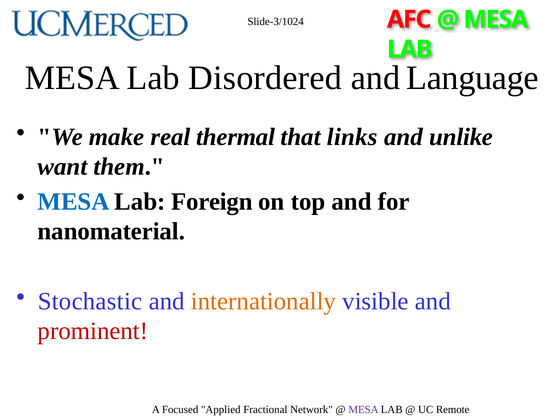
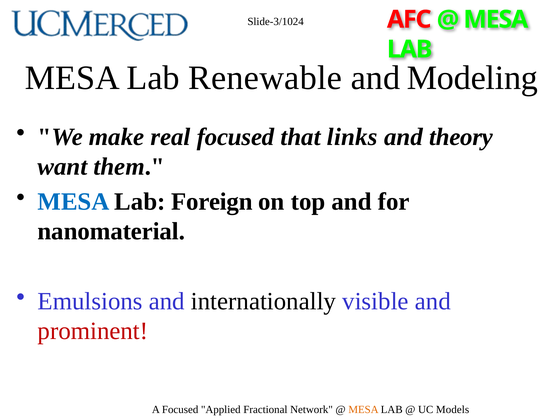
Disordered: Disordered -> Renewable
Language: Language -> Modeling
real thermal: thermal -> focused
unlike: unlike -> theory
Stochastic: Stochastic -> Emulsions
internationally colour: orange -> black
MESA at (363, 410) colour: purple -> orange
Remote: Remote -> Models
